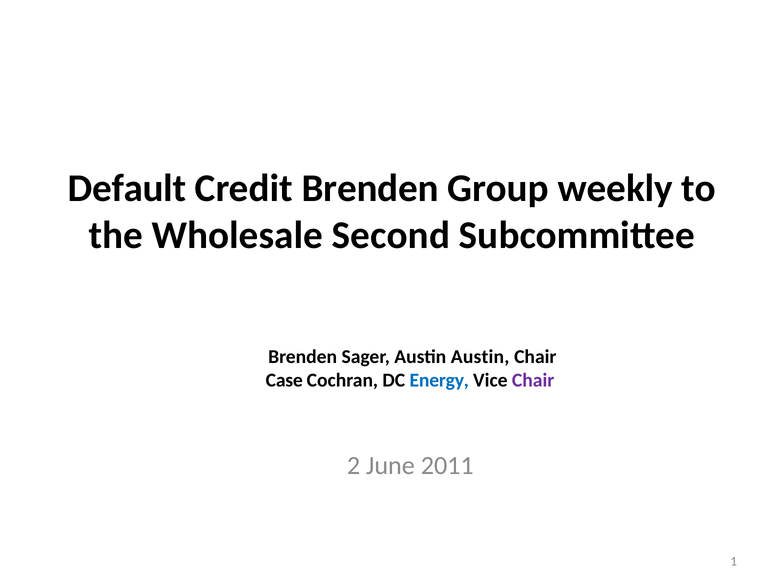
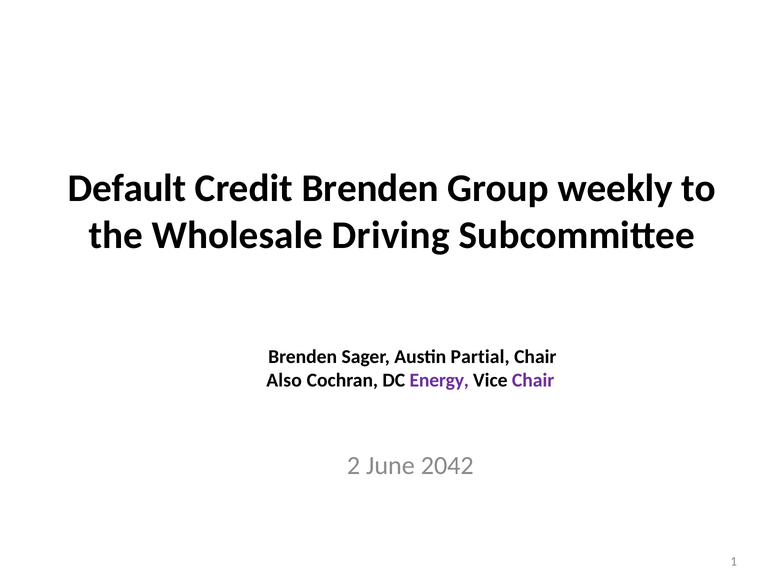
Second: Second -> Driving
Austin Austin: Austin -> Partial
Case: Case -> Also
Energy colour: blue -> purple
2011: 2011 -> 2042
